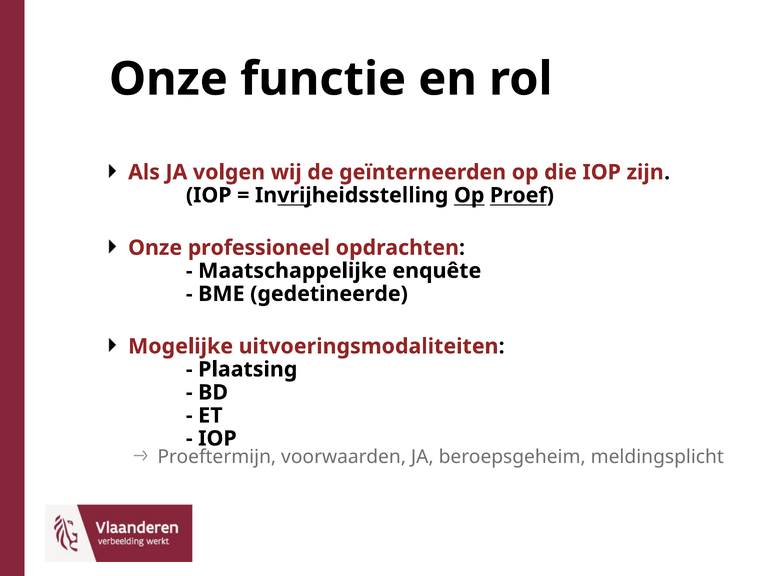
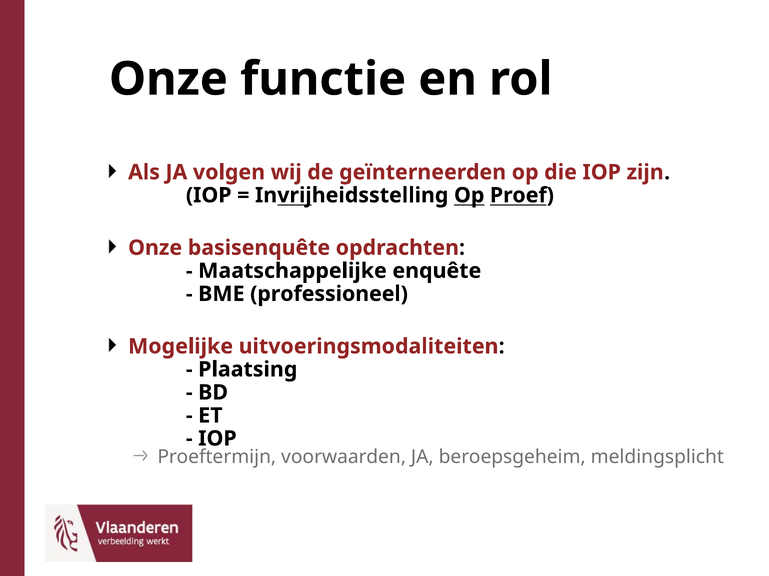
professioneel: professioneel -> basisenquête
gedetineerde: gedetineerde -> professioneel
